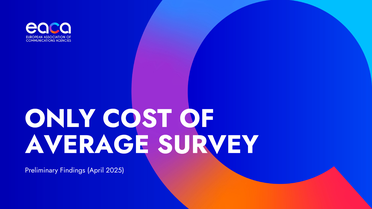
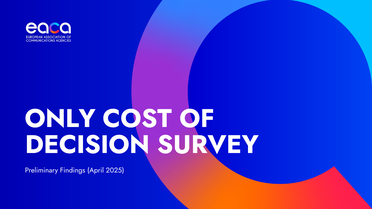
AVERAGE: AVERAGE -> DECISION
